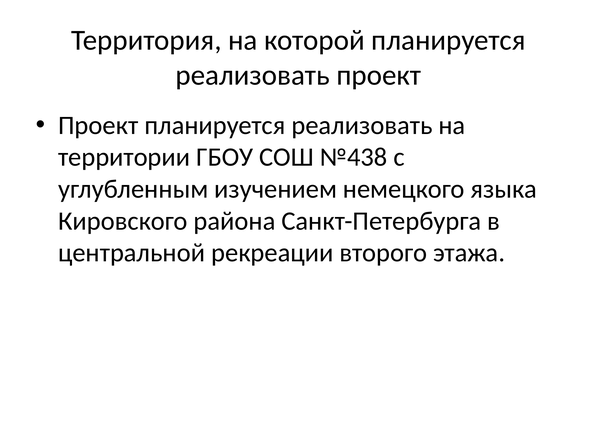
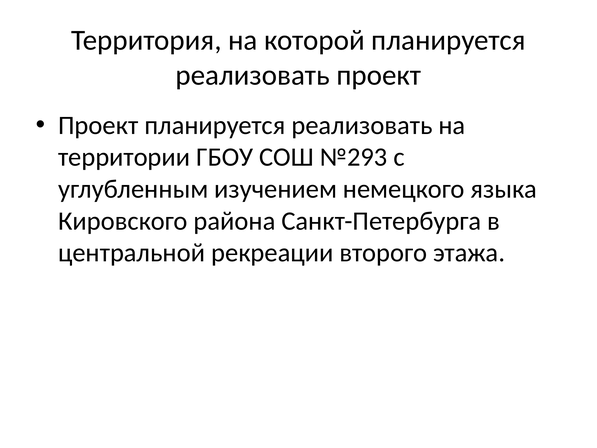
№438: №438 -> №293
